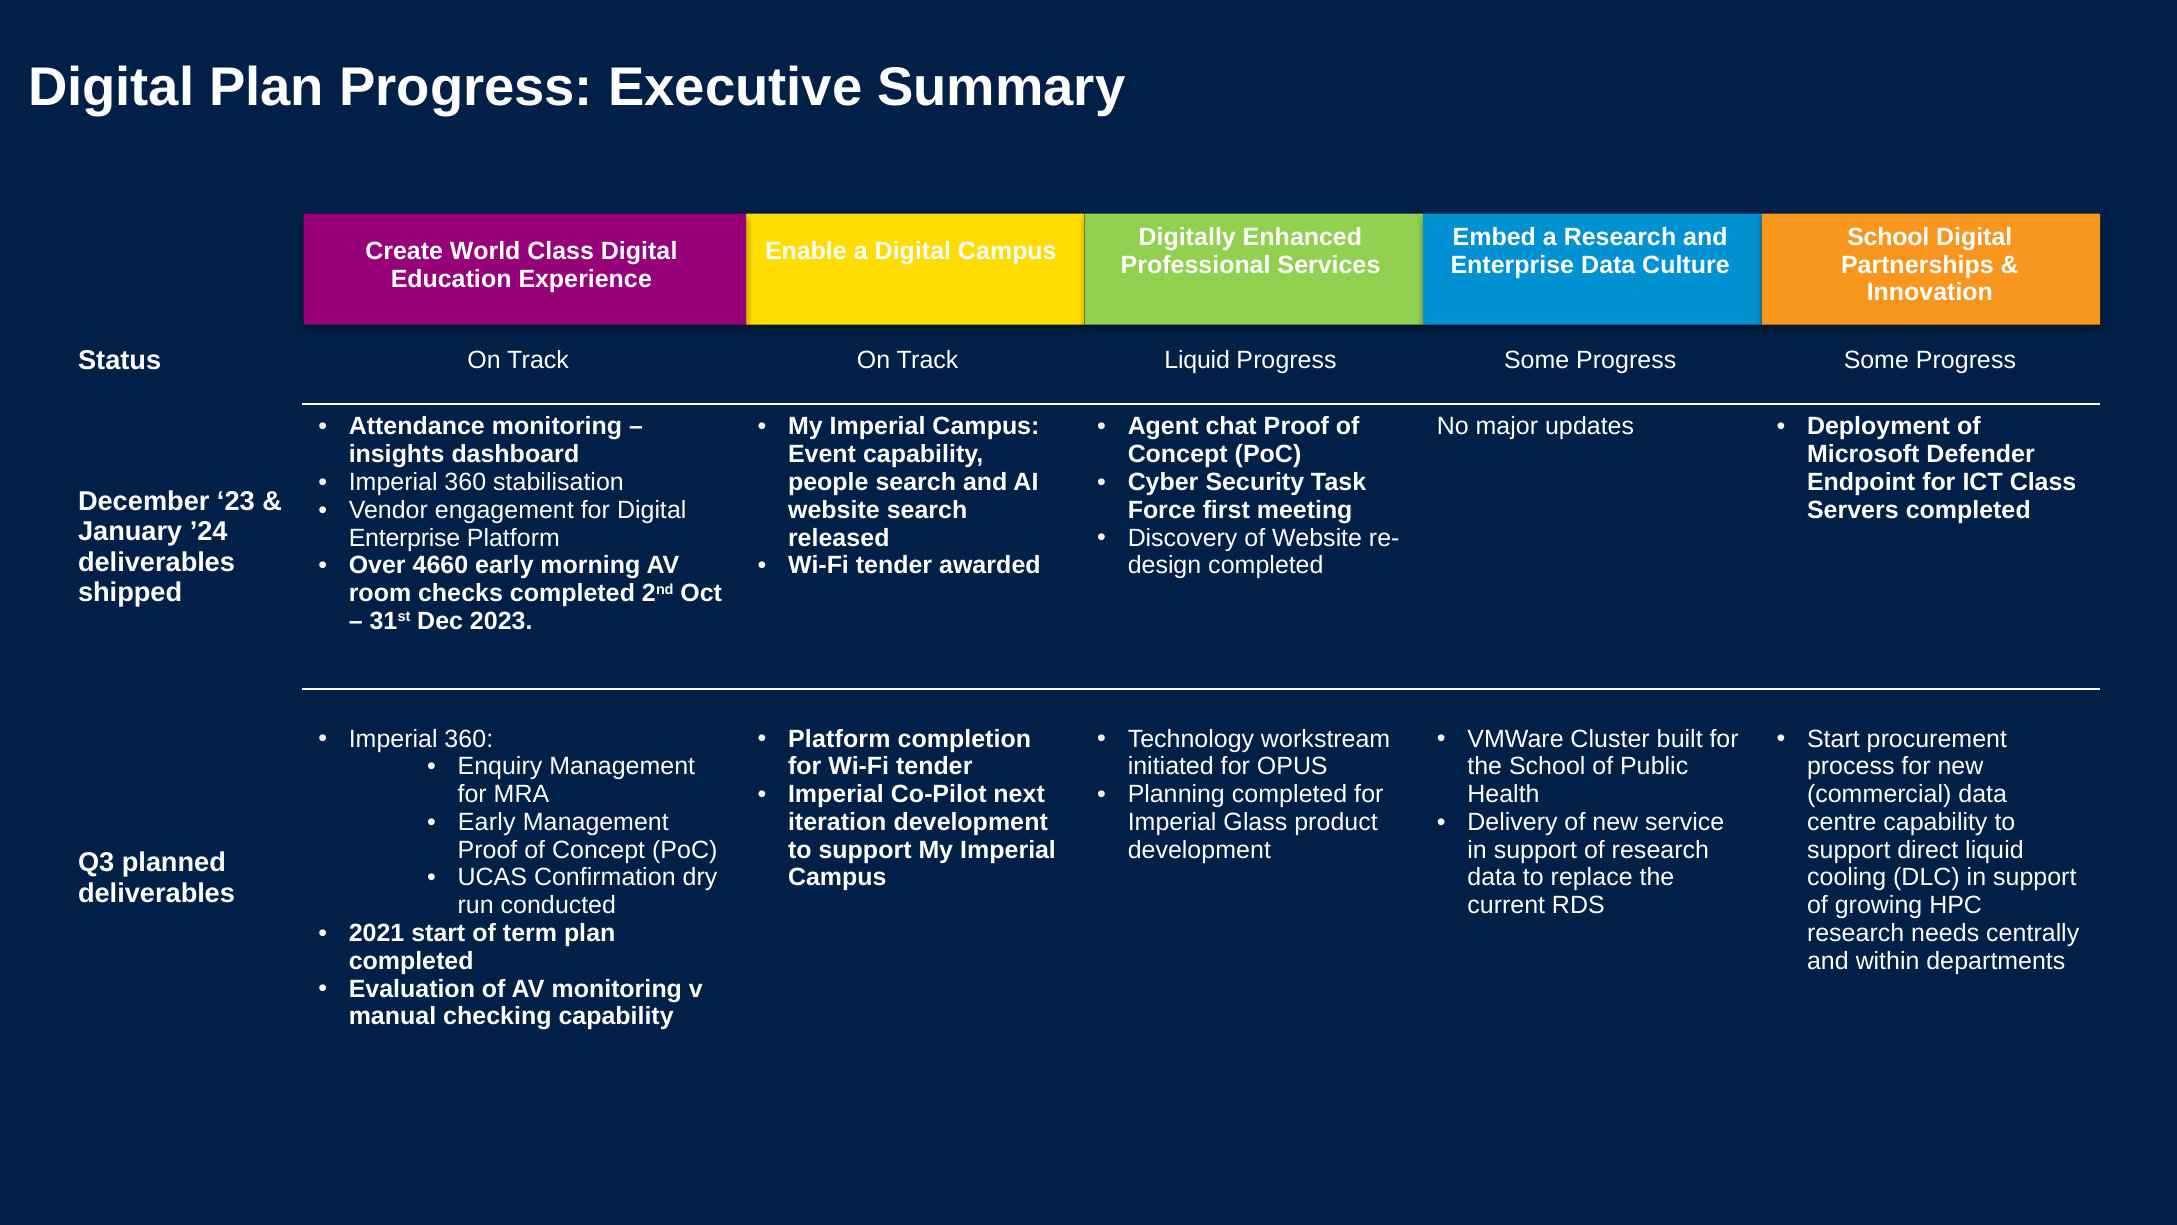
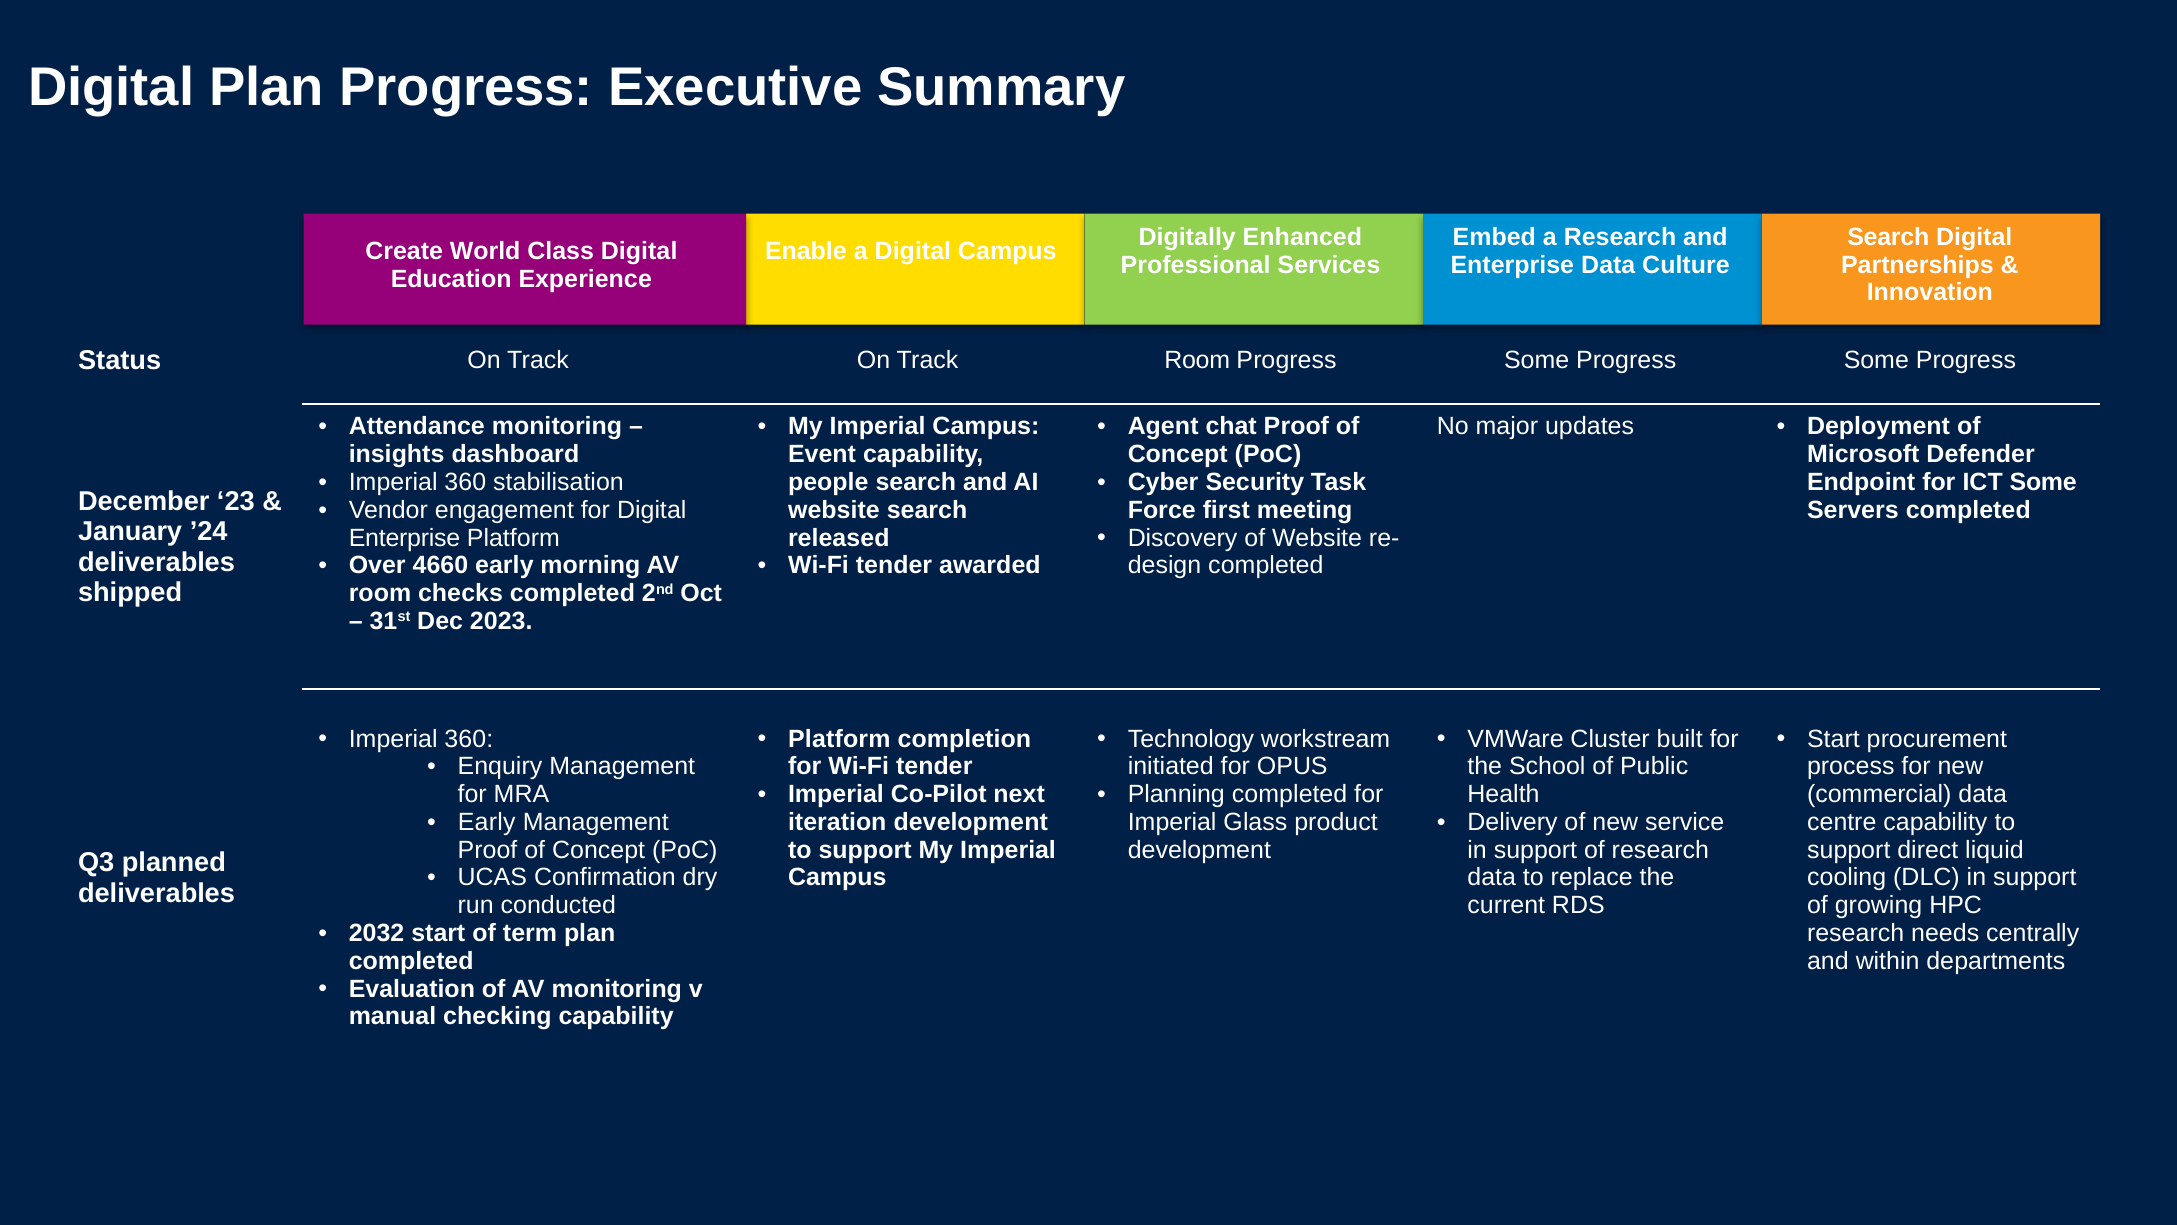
School at (1888, 237): School -> Search
Track Liquid: Liquid -> Room
ICT Class: Class -> Some
2021: 2021 -> 2032
